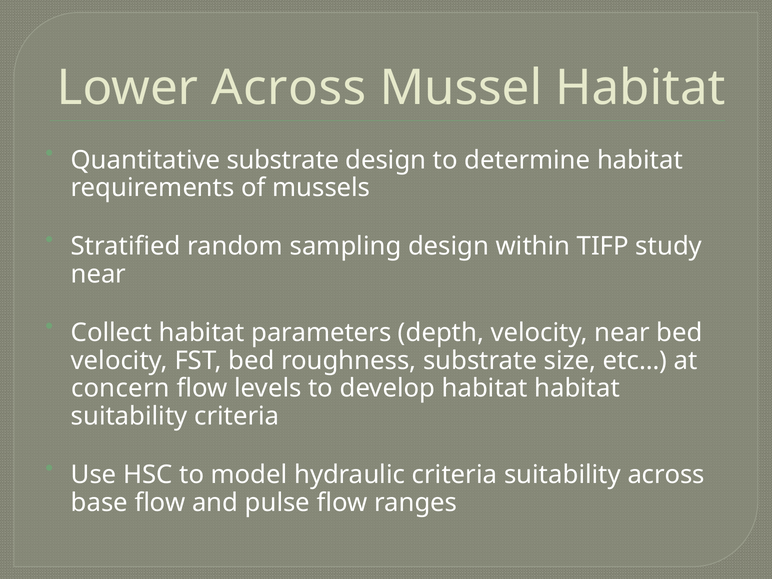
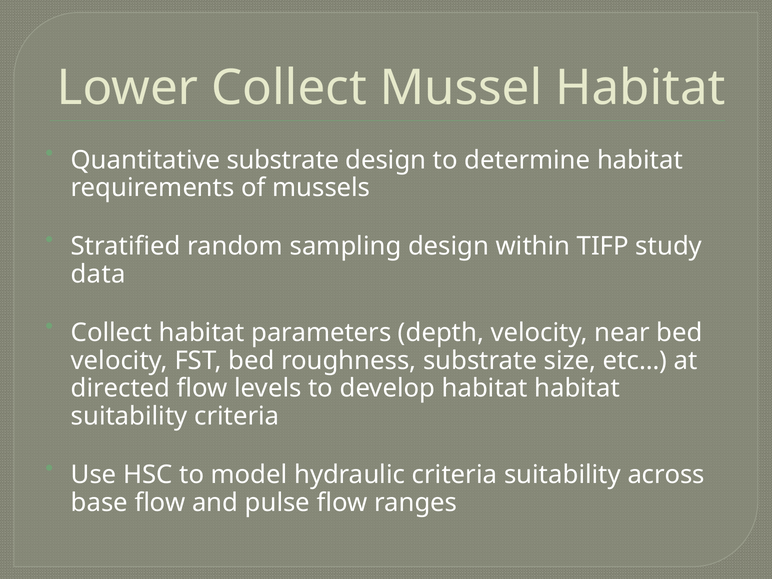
Lower Across: Across -> Collect
near at (98, 274): near -> data
concern: concern -> directed
